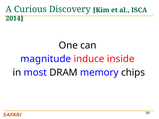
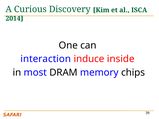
magnitude: magnitude -> interaction
